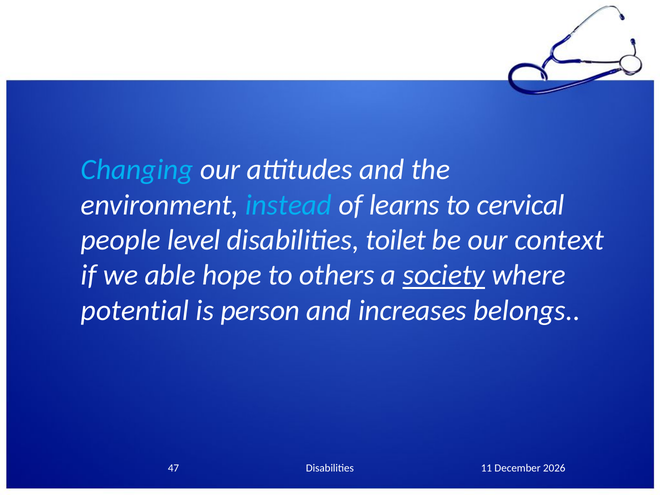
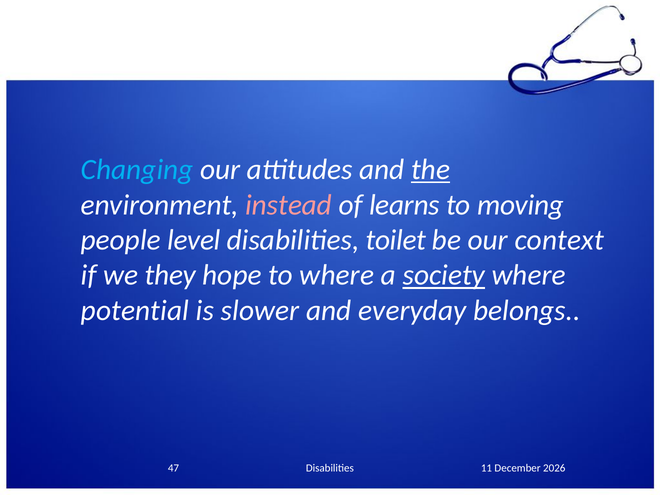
the underline: none -> present
instead colour: light blue -> pink
cervical: cervical -> moving
able: able -> they
to others: others -> where
person: person -> slower
increases: increases -> everyday
